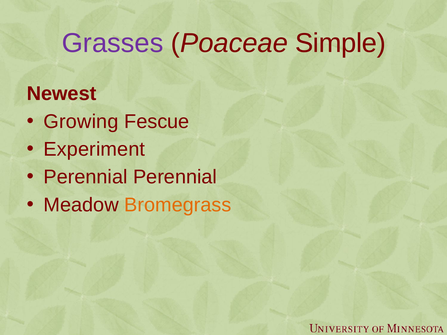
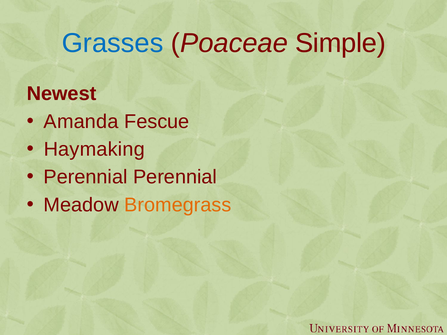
Grasses colour: purple -> blue
Growing: Growing -> Amanda
Experiment: Experiment -> Haymaking
